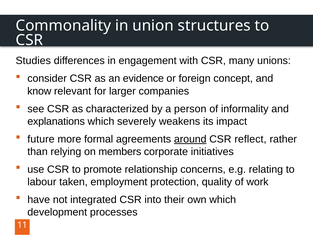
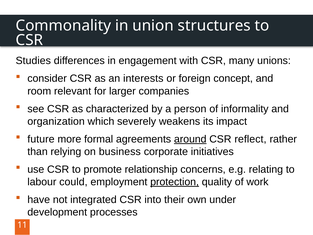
evidence: evidence -> interests
know: know -> room
explanations: explanations -> organization
members: members -> business
taken: taken -> could
protection underline: none -> present
own which: which -> under
